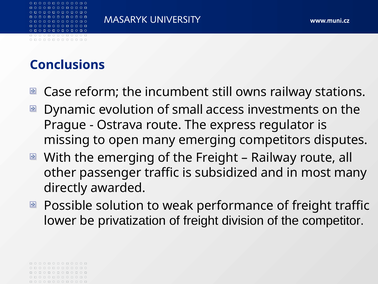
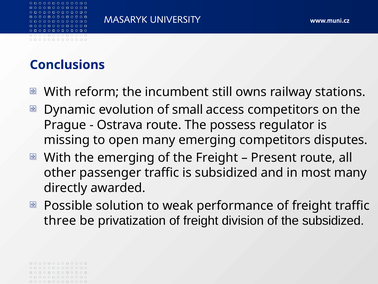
Case at (58, 92): Case -> With
access investments: investments -> competitors
express: express -> possess
Railway at (274, 157): Railway -> Present
lower: lower -> three
the competitor: competitor -> subsidized
